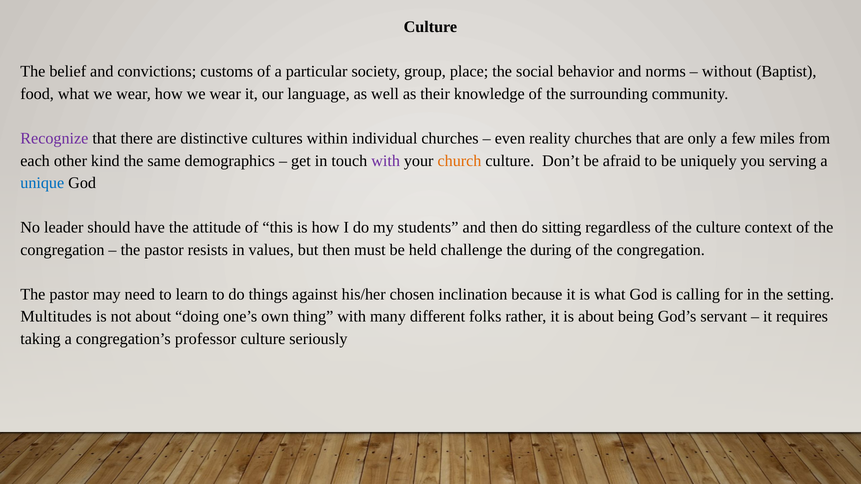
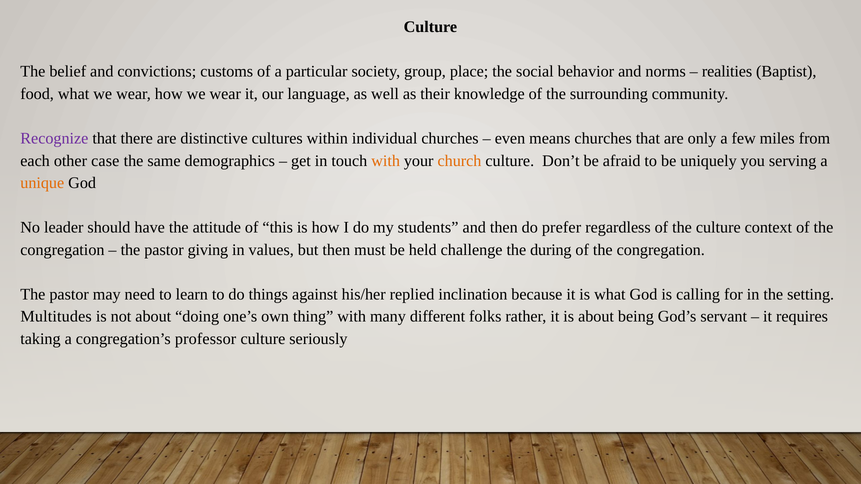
without: without -> realities
reality: reality -> means
kind: kind -> case
with at (386, 161) colour: purple -> orange
unique colour: blue -> orange
sitting: sitting -> prefer
resists: resists -> giving
chosen: chosen -> replied
